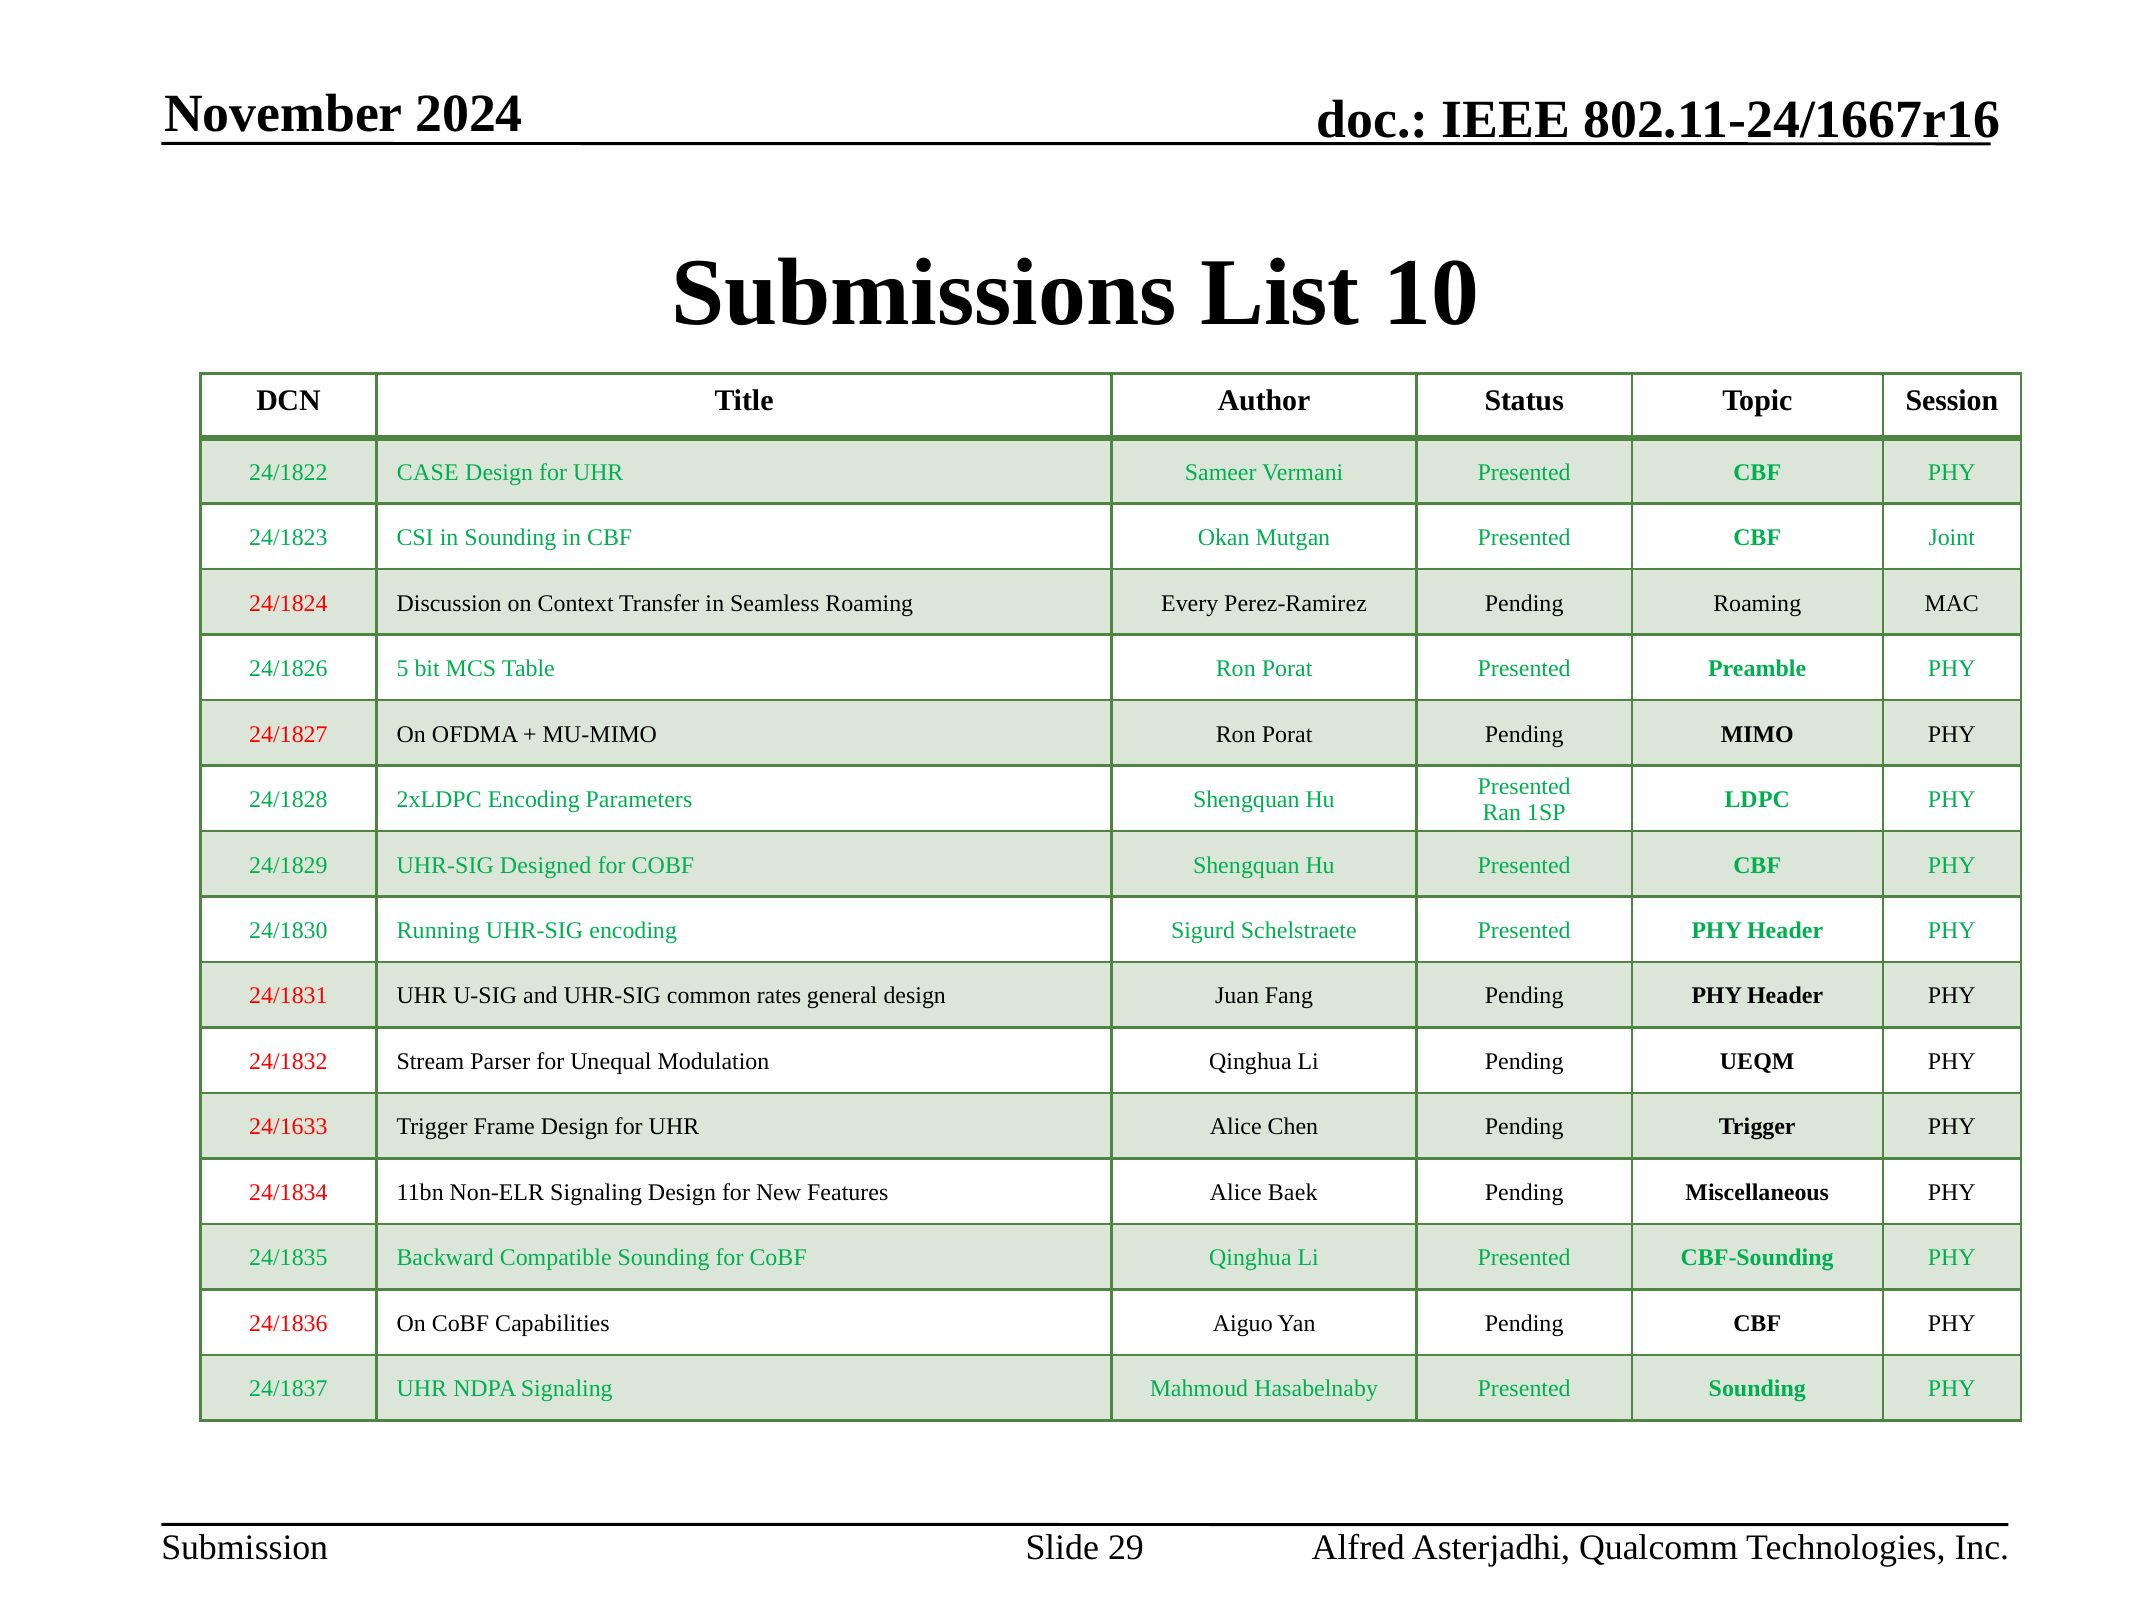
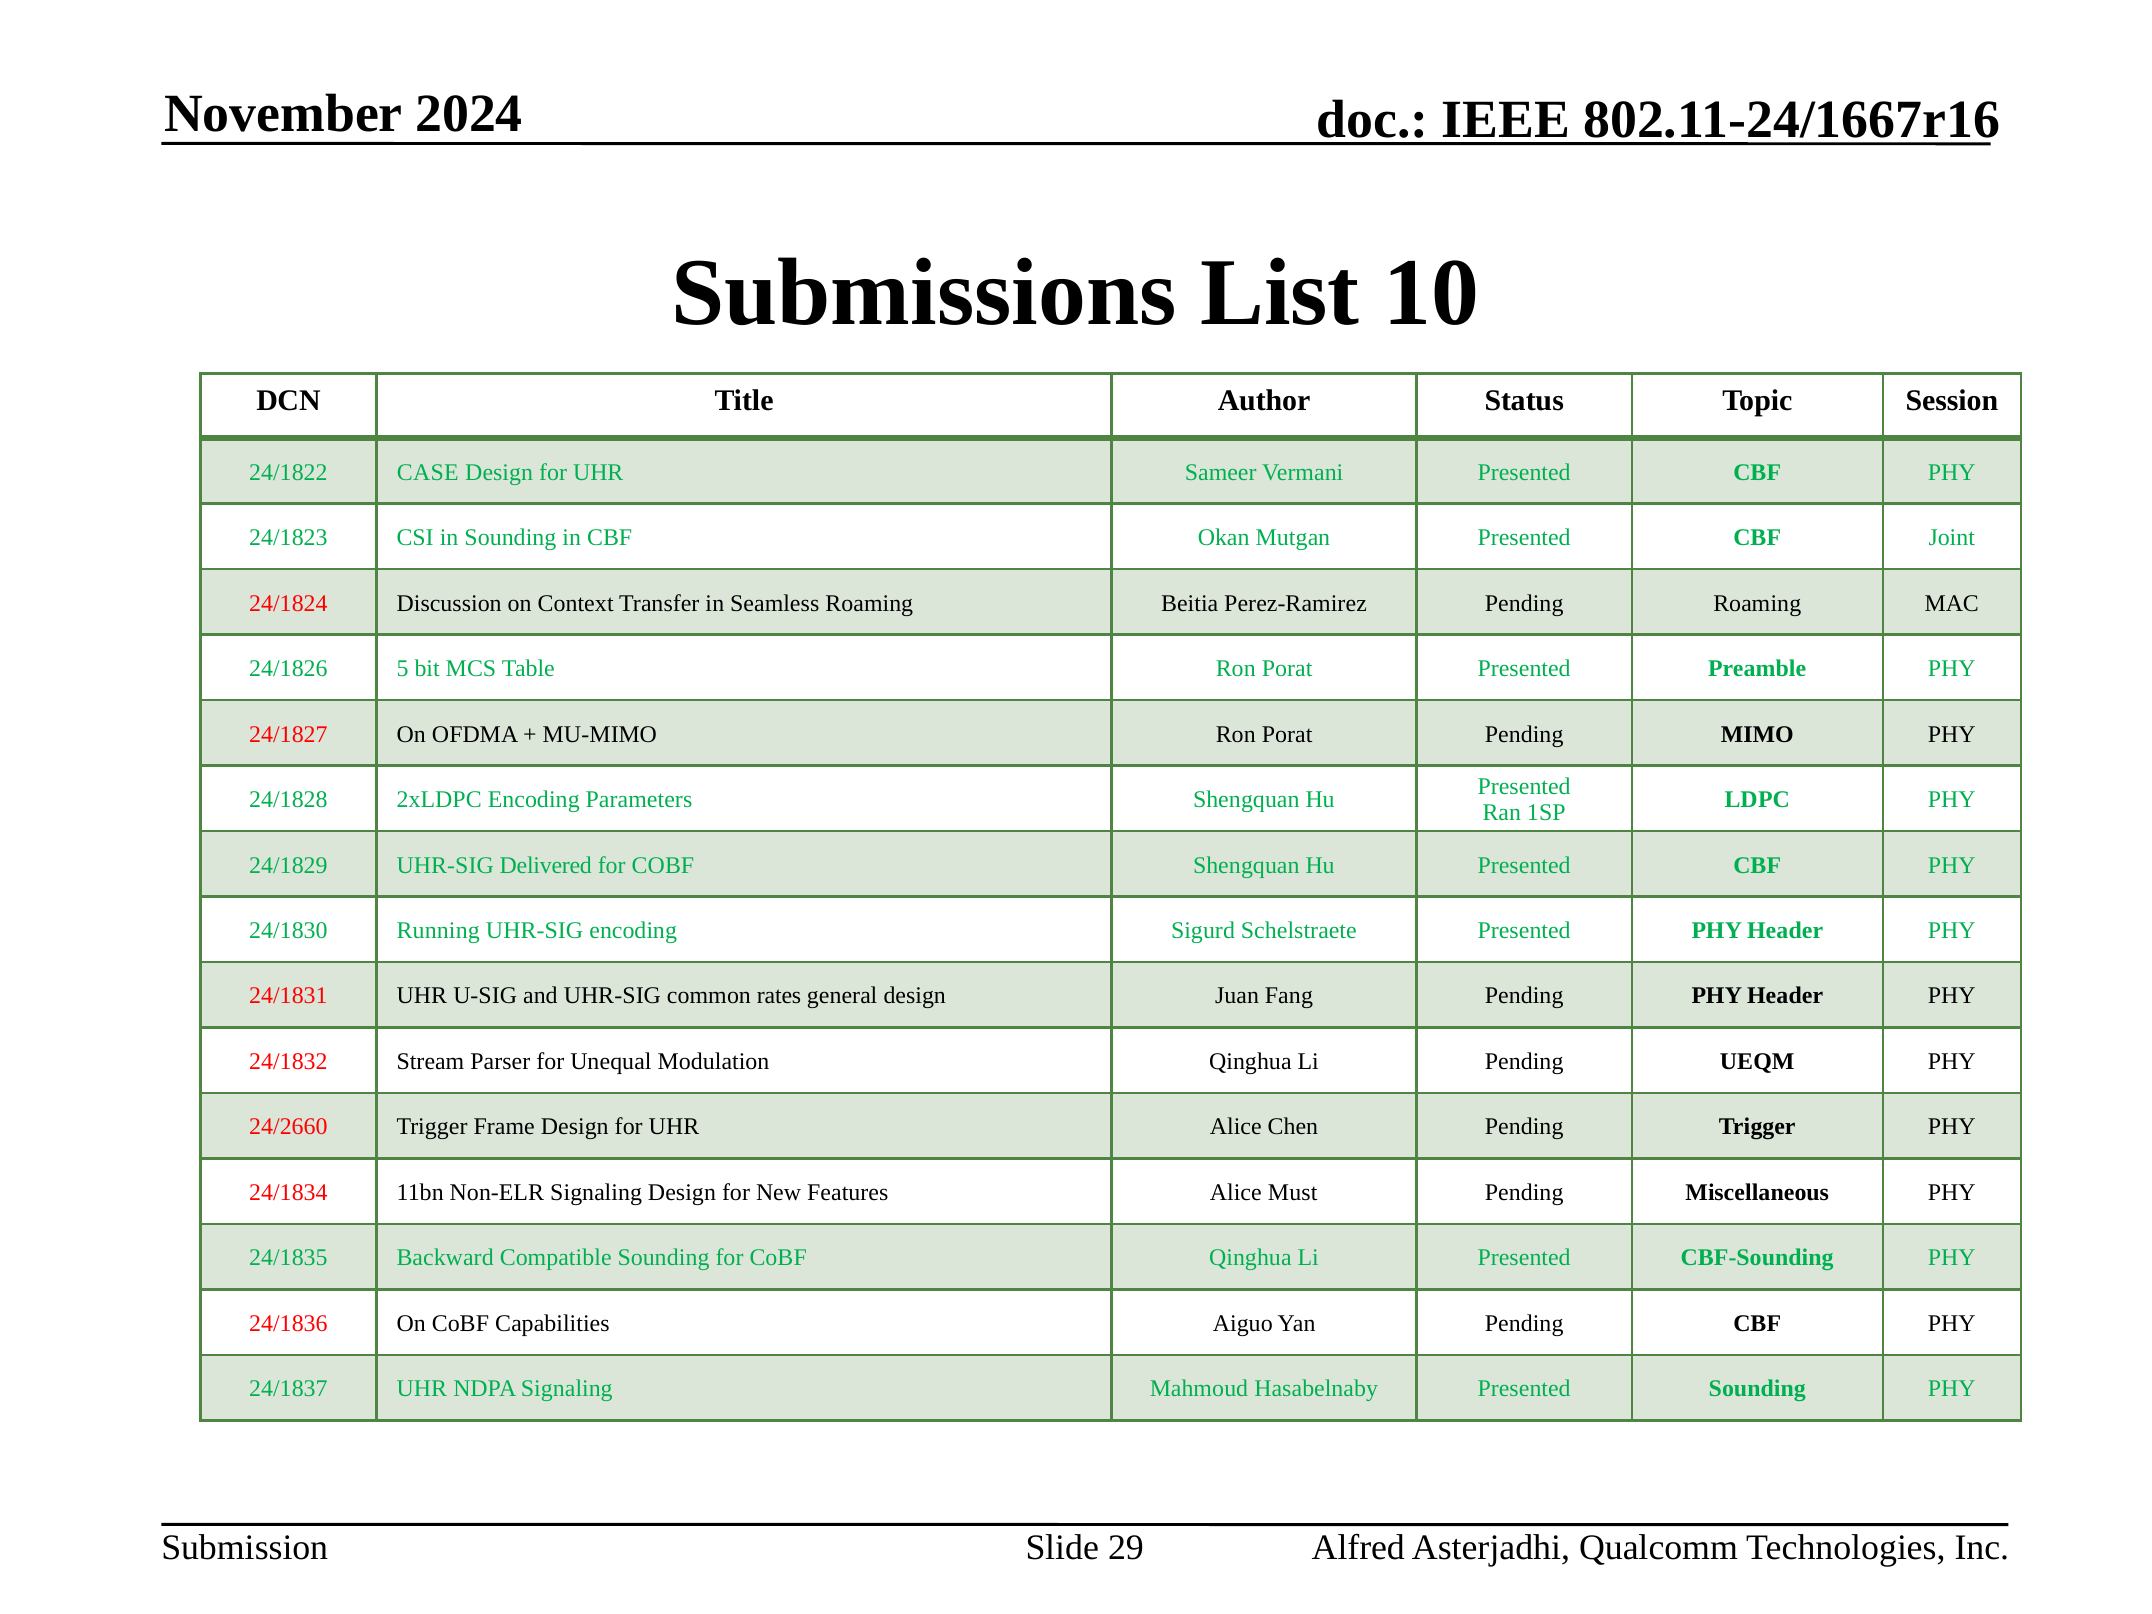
Every: Every -> Beitia
Designed: Designed -> Delivered
24/1633: 24/1633 -> 24/2660
Baek: Baek -> Must
